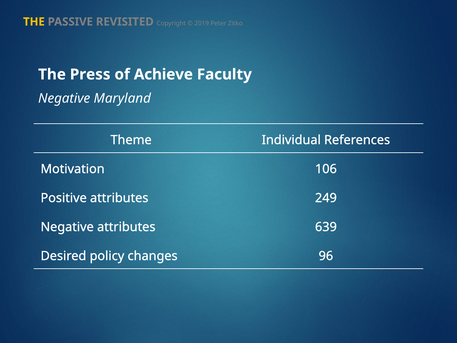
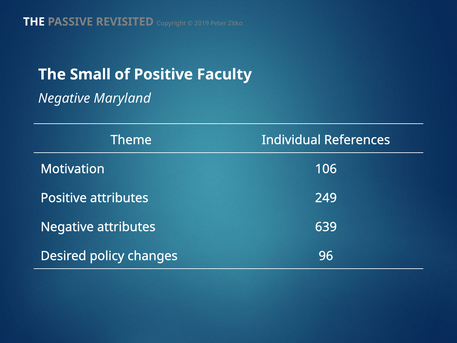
THE at (34, 22) colour: yellow -> white
Press: Press -> Small
of Achieve: Achieve -> Positive
